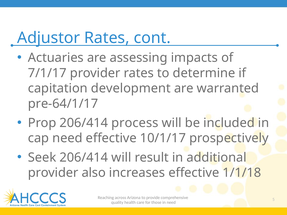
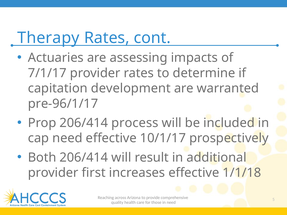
Adjustor: Adjustor -> Therapy
pre-64/1/17: pre-64/1/17 -> pre-96/1/17
Seek: Seek -> Both
also: also -> first
